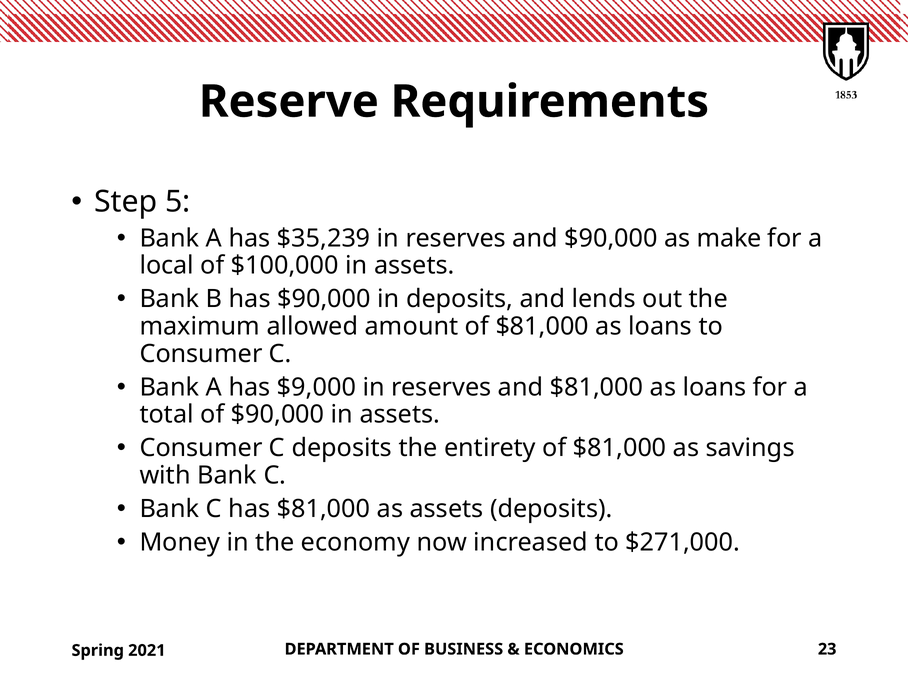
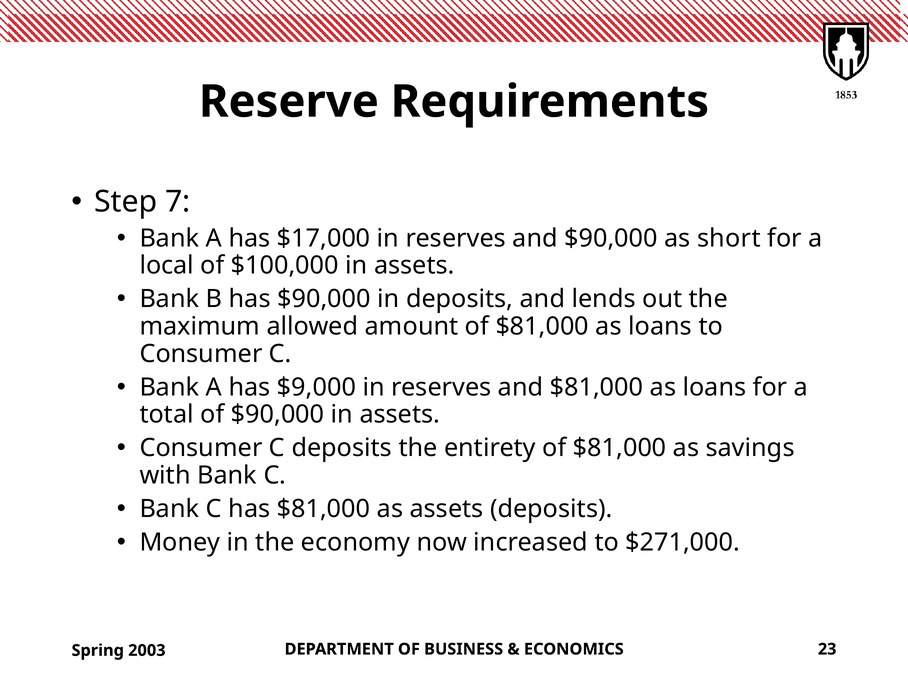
5: 5 -> 7
$35,239: $35,239 -> $17,000
make: make -> short
2021: 2021 -> 2003
